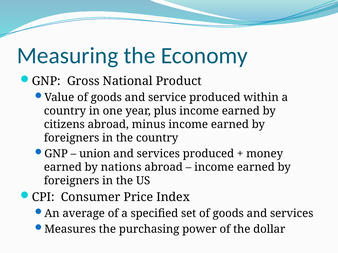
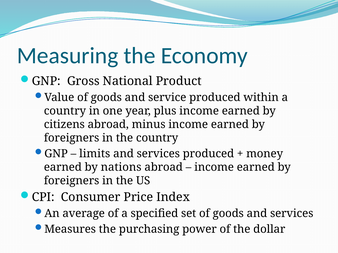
union: union -> limits
